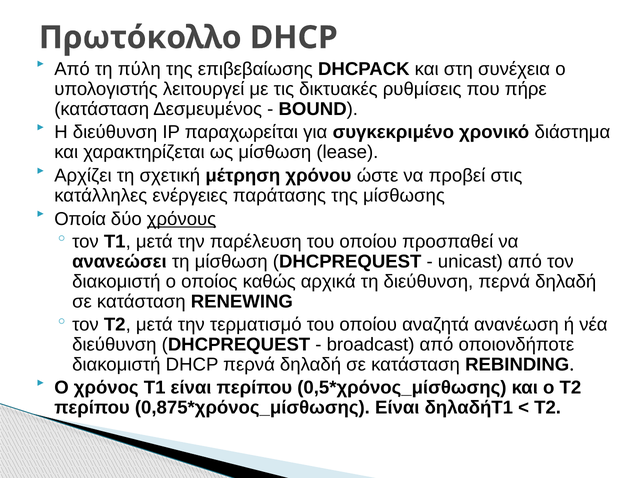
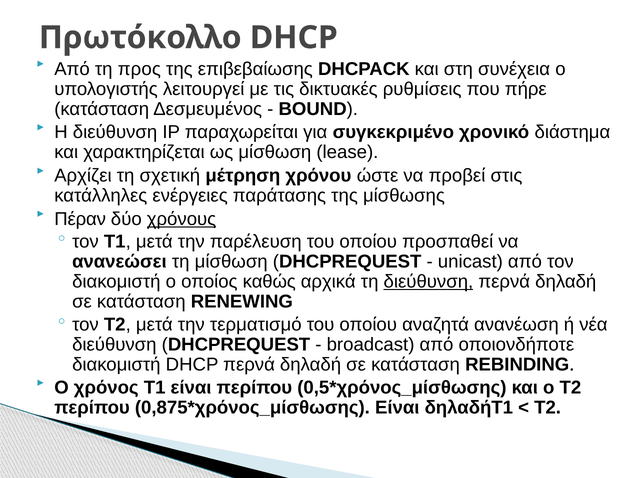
πύλη: πύλη -> προς
Οποία: Οποία -> Πέραν
διεύθυνση at (428, 282) underline: none -> present
